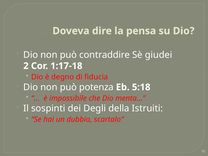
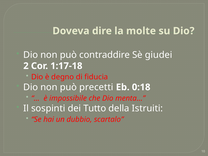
pensa: pensa -> molte
potenza: potenza -> precetti
5:18: 5:18 -> 0:18
Degli: Degli -> Tutto
